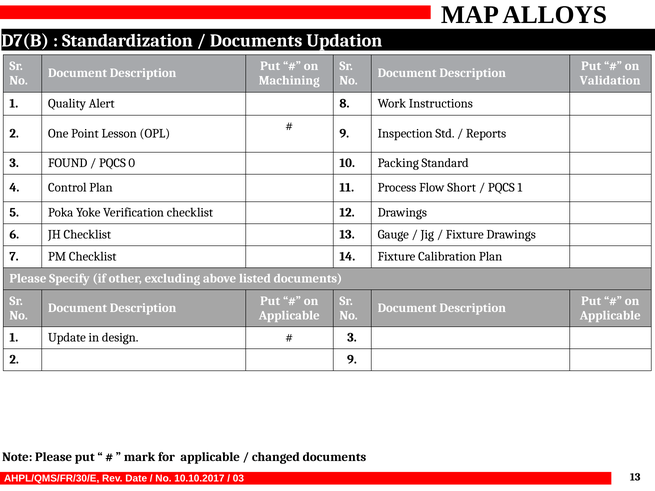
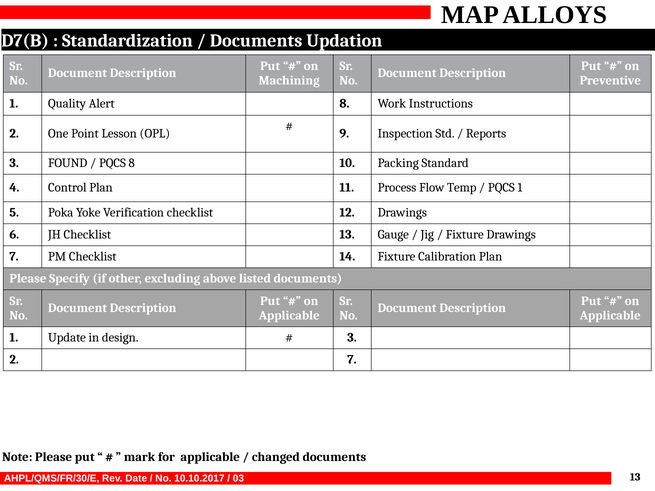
Validation: Validation -> Preventive
PQCS 0: 0 -> 8
Short: Short -> Temp
2 9: 9 -> 7
